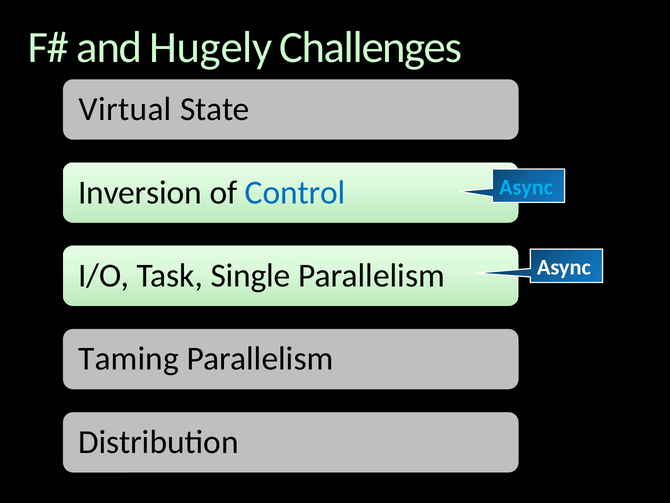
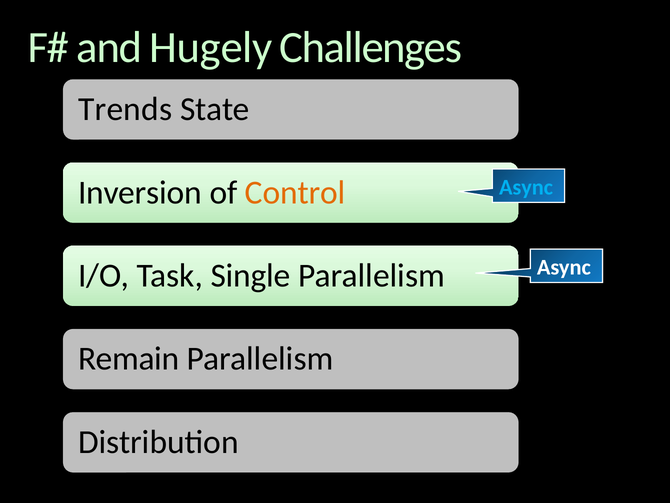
Virtual: Virtual -> Trends
Control colour: blue -> orange
Taming: Taming -> Remain
